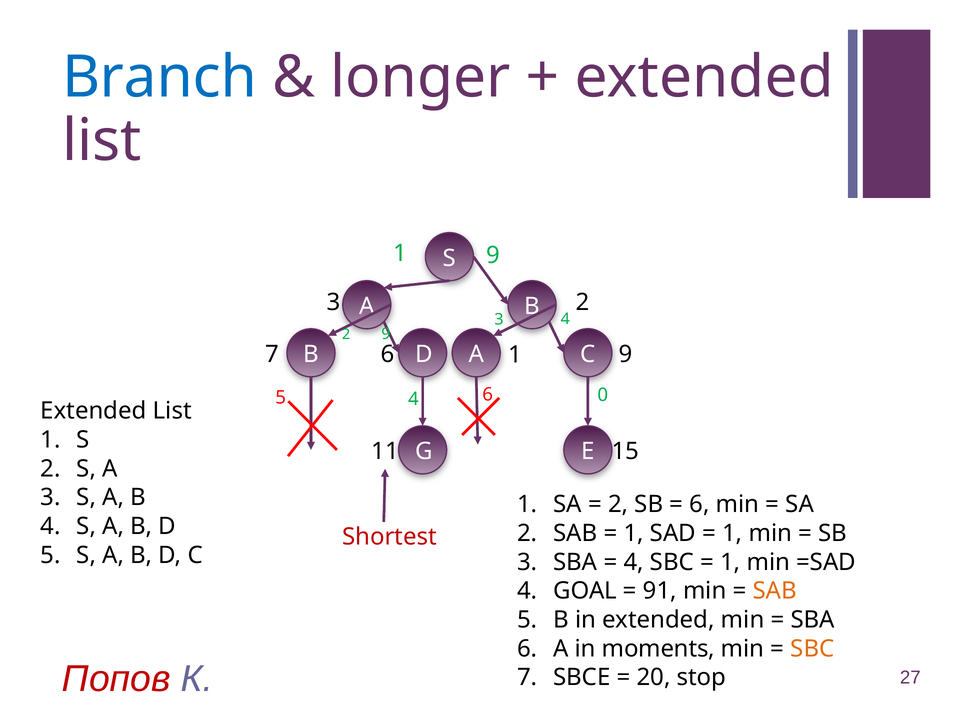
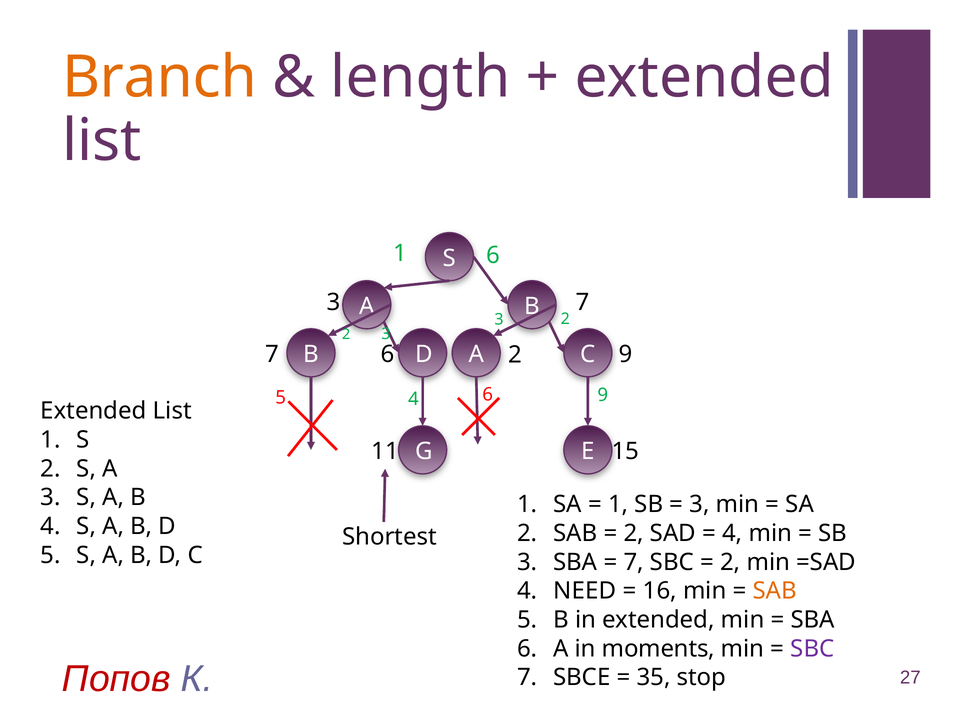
Branch colour: blue -> orange
longer: longer -> length
9 at (493, 255): 9 -> 6
3 2: 2 -> 7
3 4: 4 -> 2
2 9: 9 -> 3
7 6 1: 1 -> 2
6 0: 0 -> 9
2 at (618, 504): 2 -> 1
6 at (699, 504): 6 -> 3
1 at (634, 533): 1 -> 2
1 at (732, 533): 1 -> 4
Shortest colour: red -> black
4 at (634, 562): 4 -> 7
1 at (730, 562): 1 -> 2
GOAL: GOAL -> NEED
91: 91 -> 16
SBC at (812, 648) colour: orange -> purple
20: 20 -> 35
